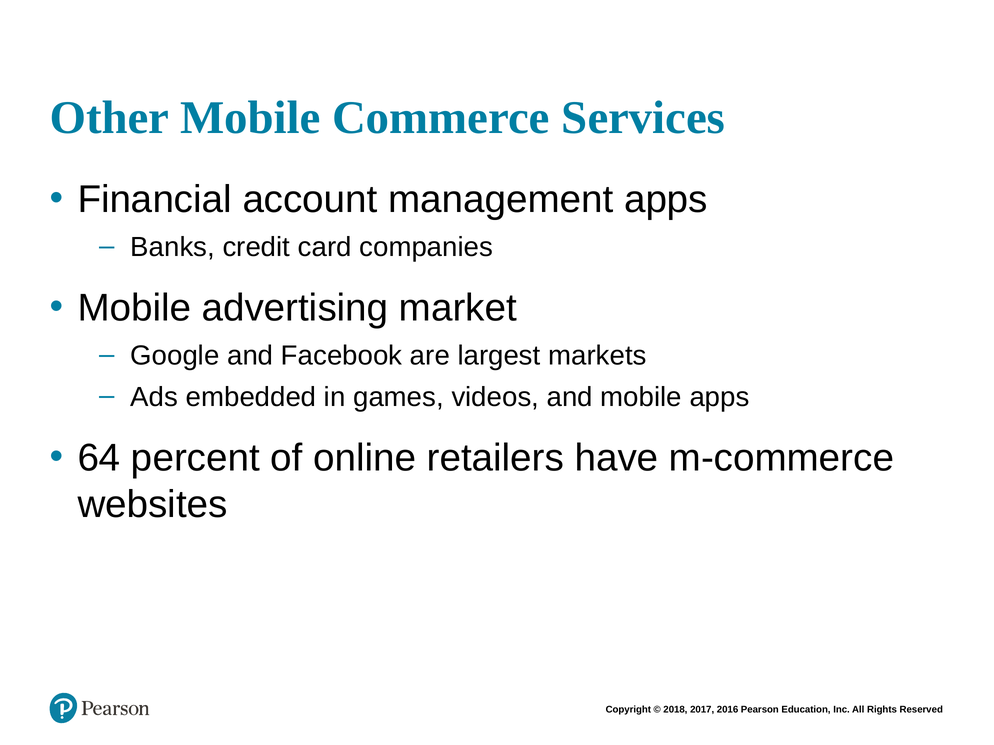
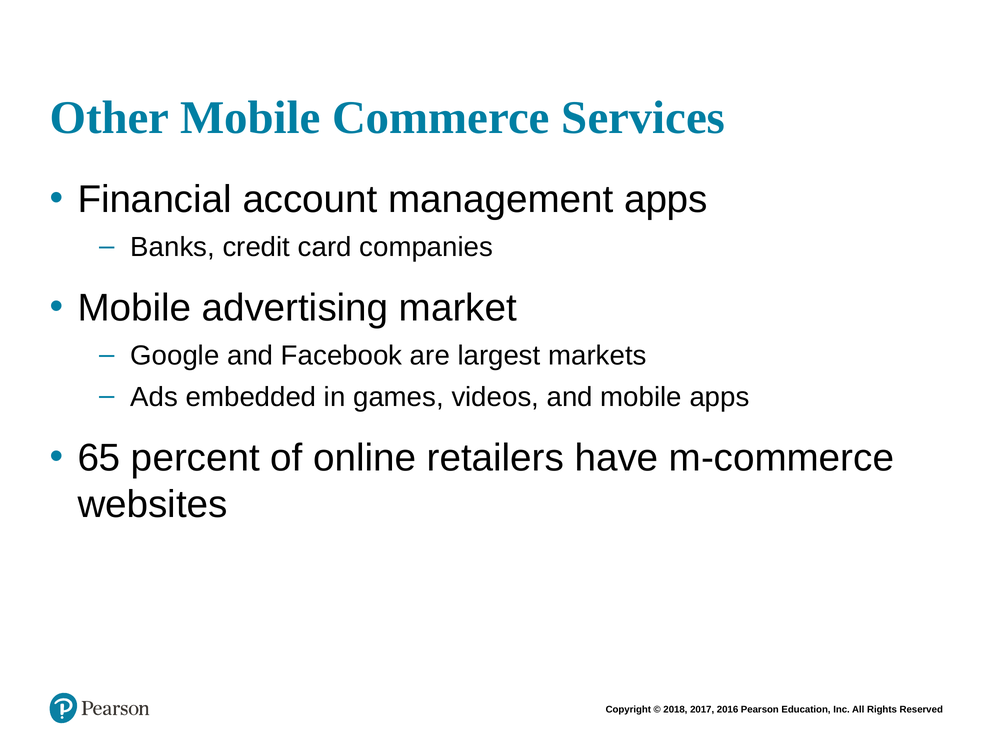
64: 64 -> 65
